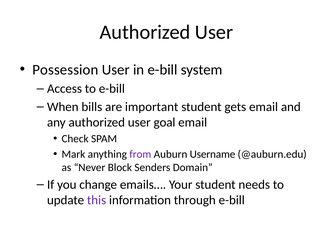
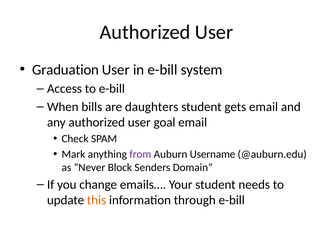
Possession: Possession -> Graduation
important: important -> daughters
this colour: purple -> orange
